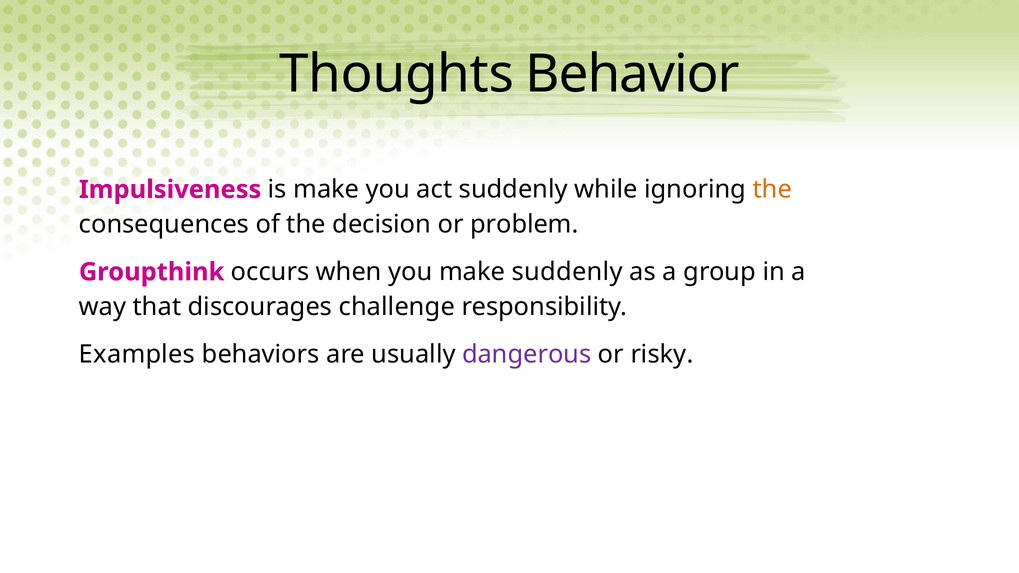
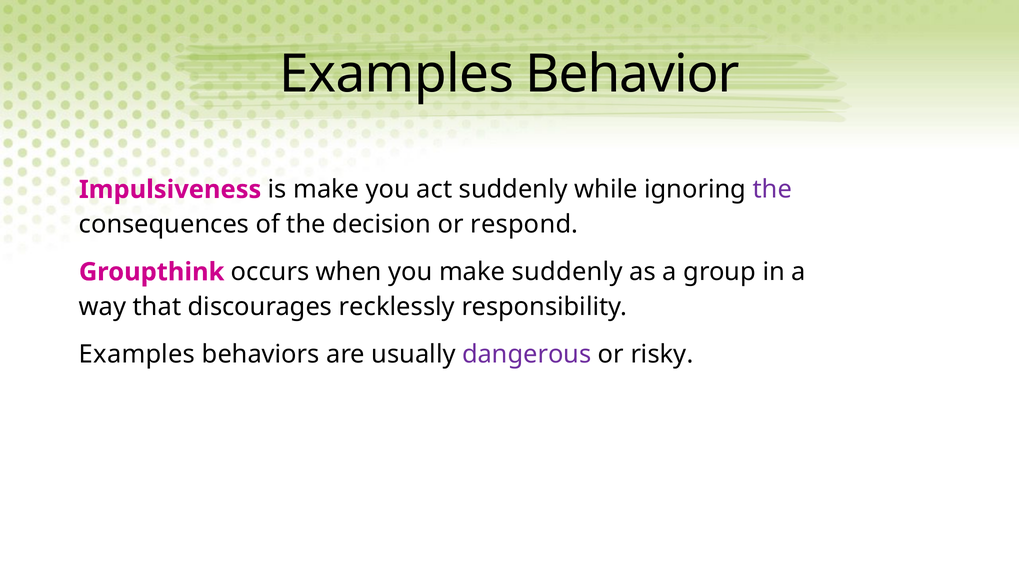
Thoughts at (397, 74): Thoughts -> Examples
the at (772, 190) colour: orange -> purple
problem: problem -> respond
challenge: challenge -> recklessly
